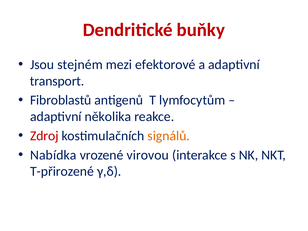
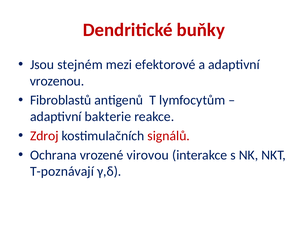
transport: transport -> vrozenou
několika: několika -> bakterie
signálů colour: orange -> red
Nabídka: Nabídka -> Ochrana
T-přirozené: T-přirozené -> T-poznávají
